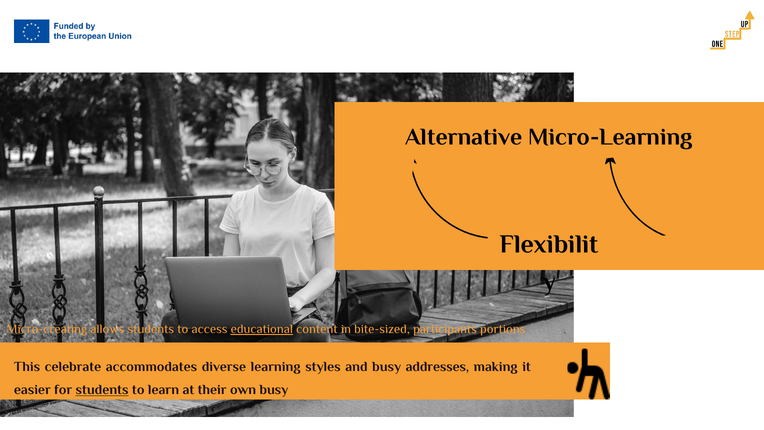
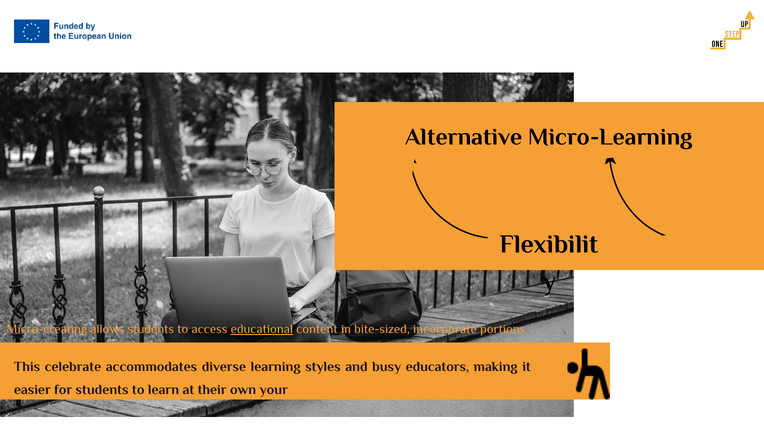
participants: participants -> incorporate
addresses: addresses -> educators
students at (102, 390) underline: present -> none
own busy: busy -> your
